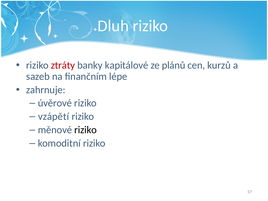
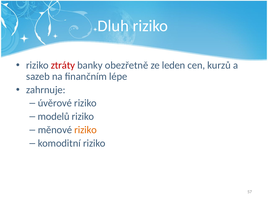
kapitálové: kapitálové -> obezřetně
plánů: plánů -> leden
vzápětí: vzápětí -> modelů
riziko at (86, 130) colour: black -> orange
